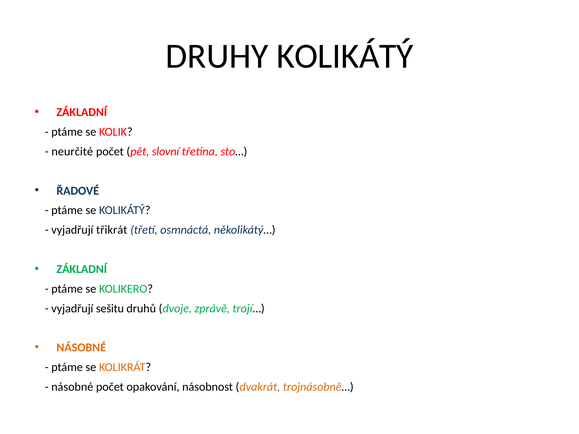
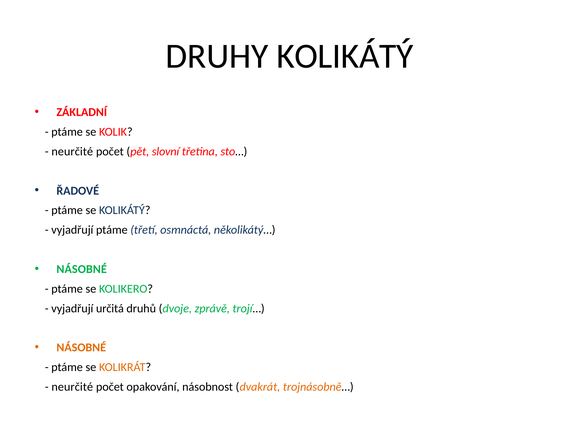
vyjadřují třikrát: třikrát -> ptáme
ZÁKLADNÍ at (82, 269): ZÁKLADNÍ -> NÁSOBNÉ
sešitu: sešitu -> určitá
násobné at (72, 387): násobné -> neurčité
